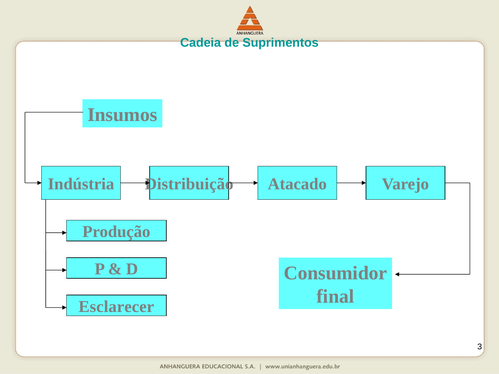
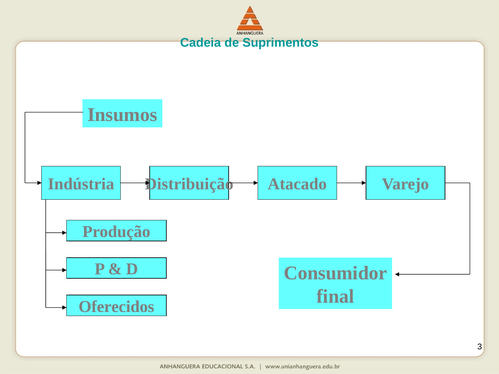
Esclarecer: Esclarecer -> Oferecidos
